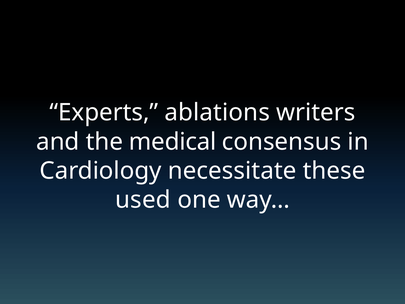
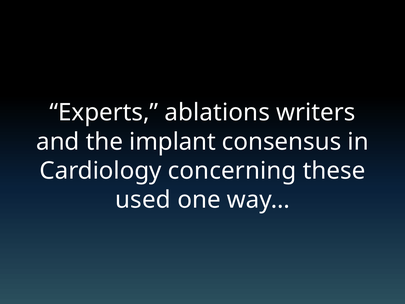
medical: medical -> implant
necessitate: necessitate -> concerning
